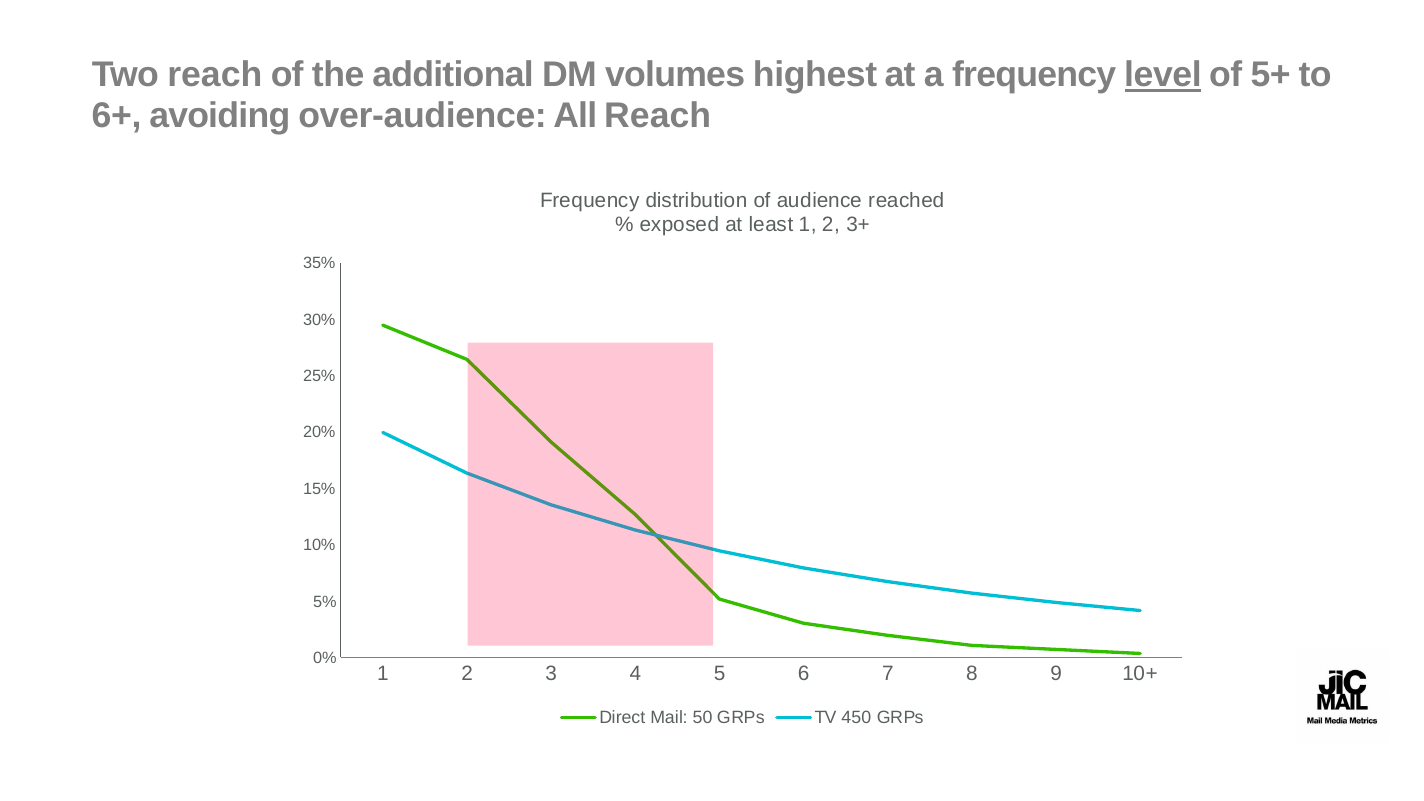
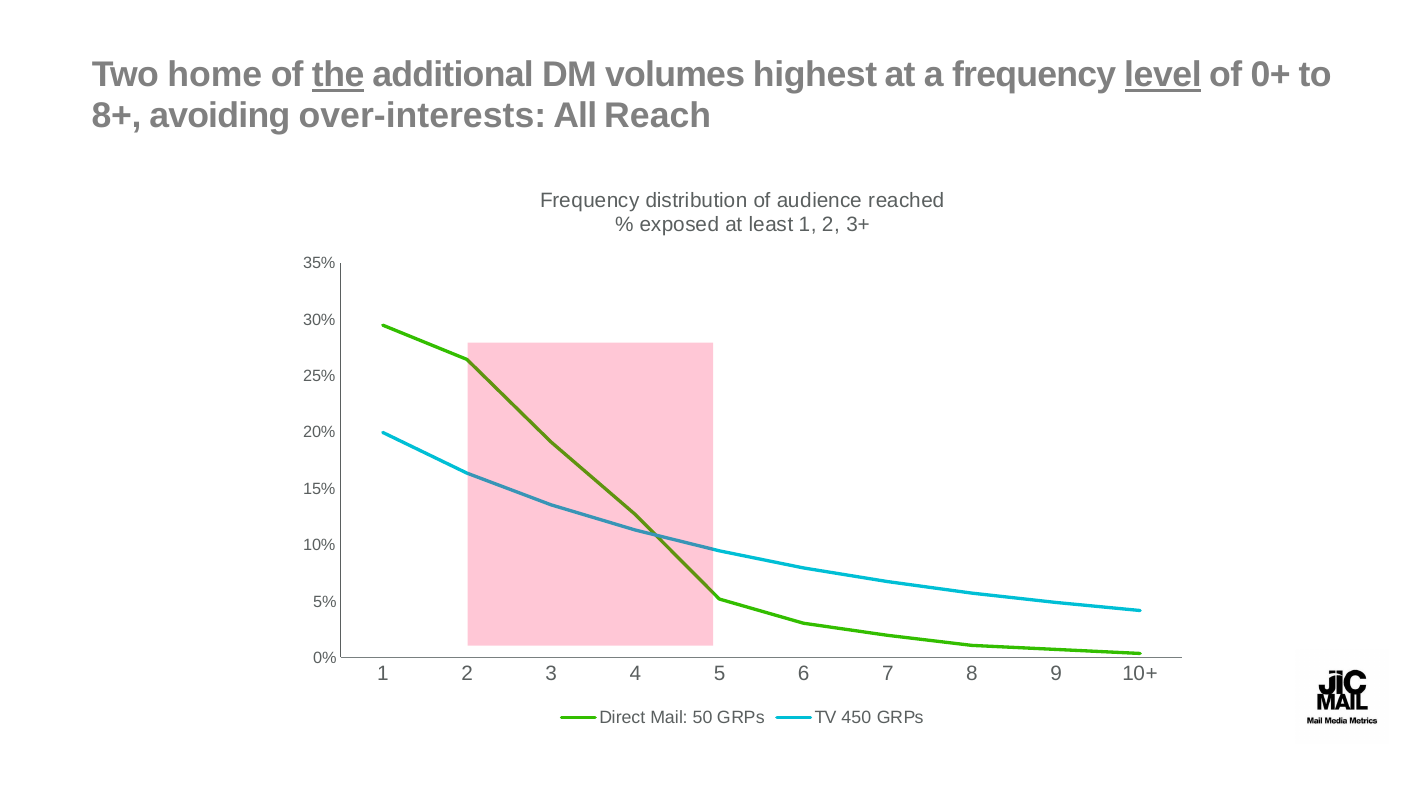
Two reach: reach -> home
the underline: none -> present
5+: 5+ -> 0+
6+: 6+ -> 8+
over-audience: over-audience -> over-interests
